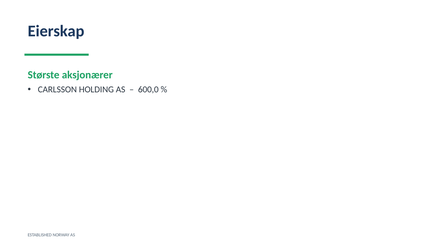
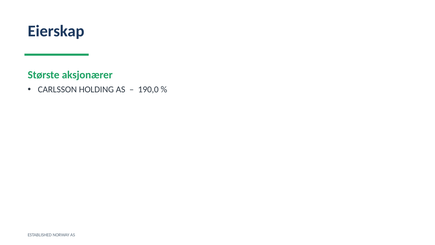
600,0: 600,0 -> 190,0
